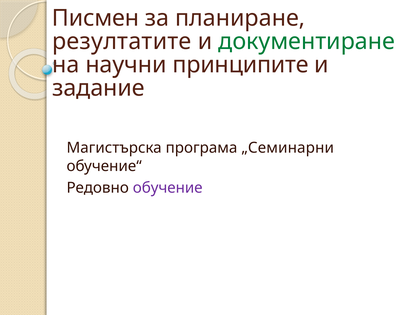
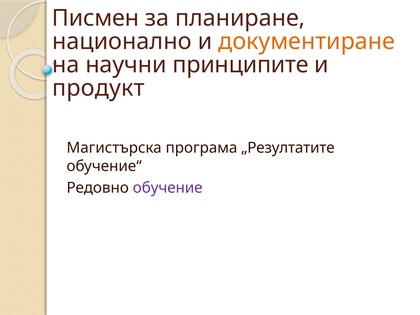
резултатите: резултатите -> национално
документиране colour: green -> orange
задание: задание -> продукт
„Семинарни: „Семинарни -> „Резултатите
